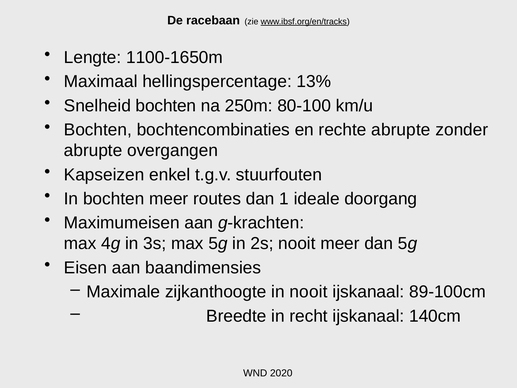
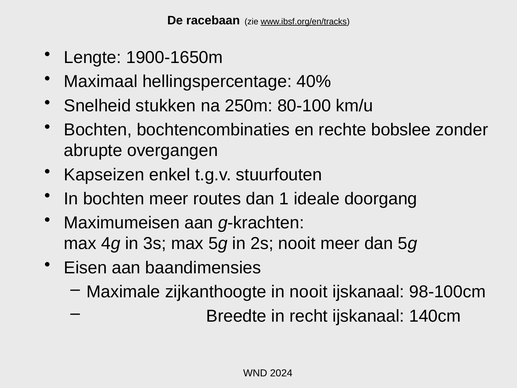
1100-1650m: 1100-1650m -> 1900-1650m
13%: 13% -> 40%
Snelheid bochten: bochten -> stukken
rechte abrupte: abrupte -> bobslee
89-100cm: 89-100cm -> 98-100cm
2020: 2020 -> 2024
